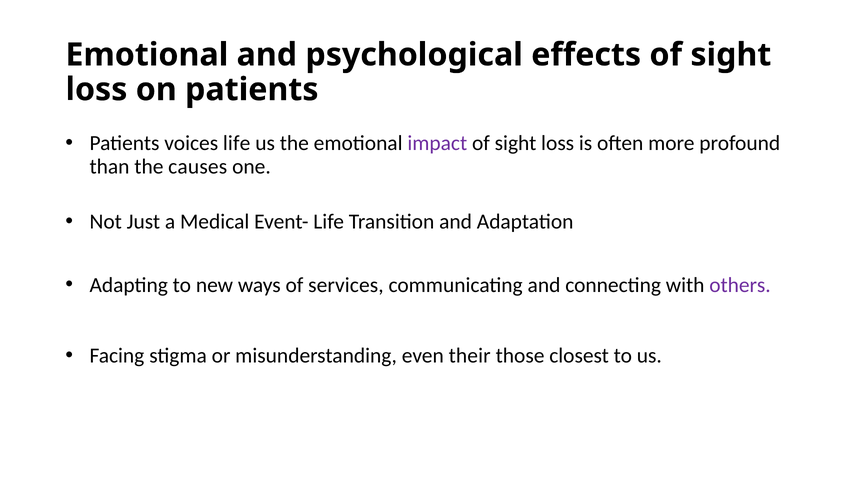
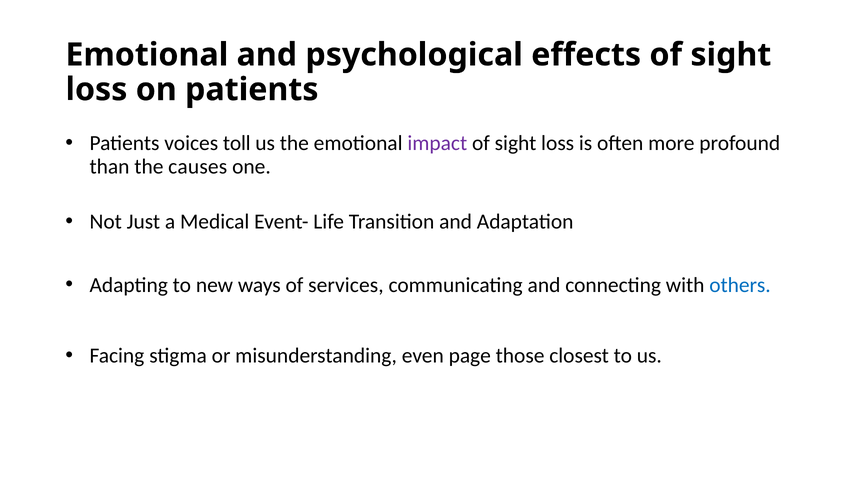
voices life: life -> toll
others colour: purple -> blue
their: their -> page
